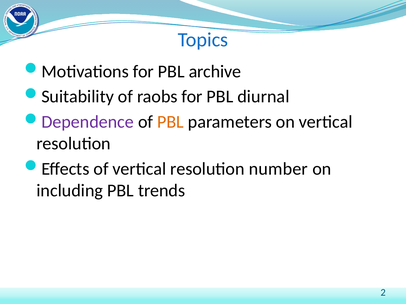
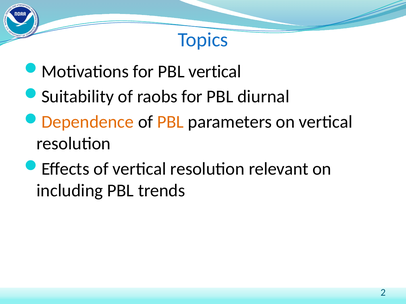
PBL archive: archive -> vertical
Dependence colour: purple -> orange
number: number -> relevant
